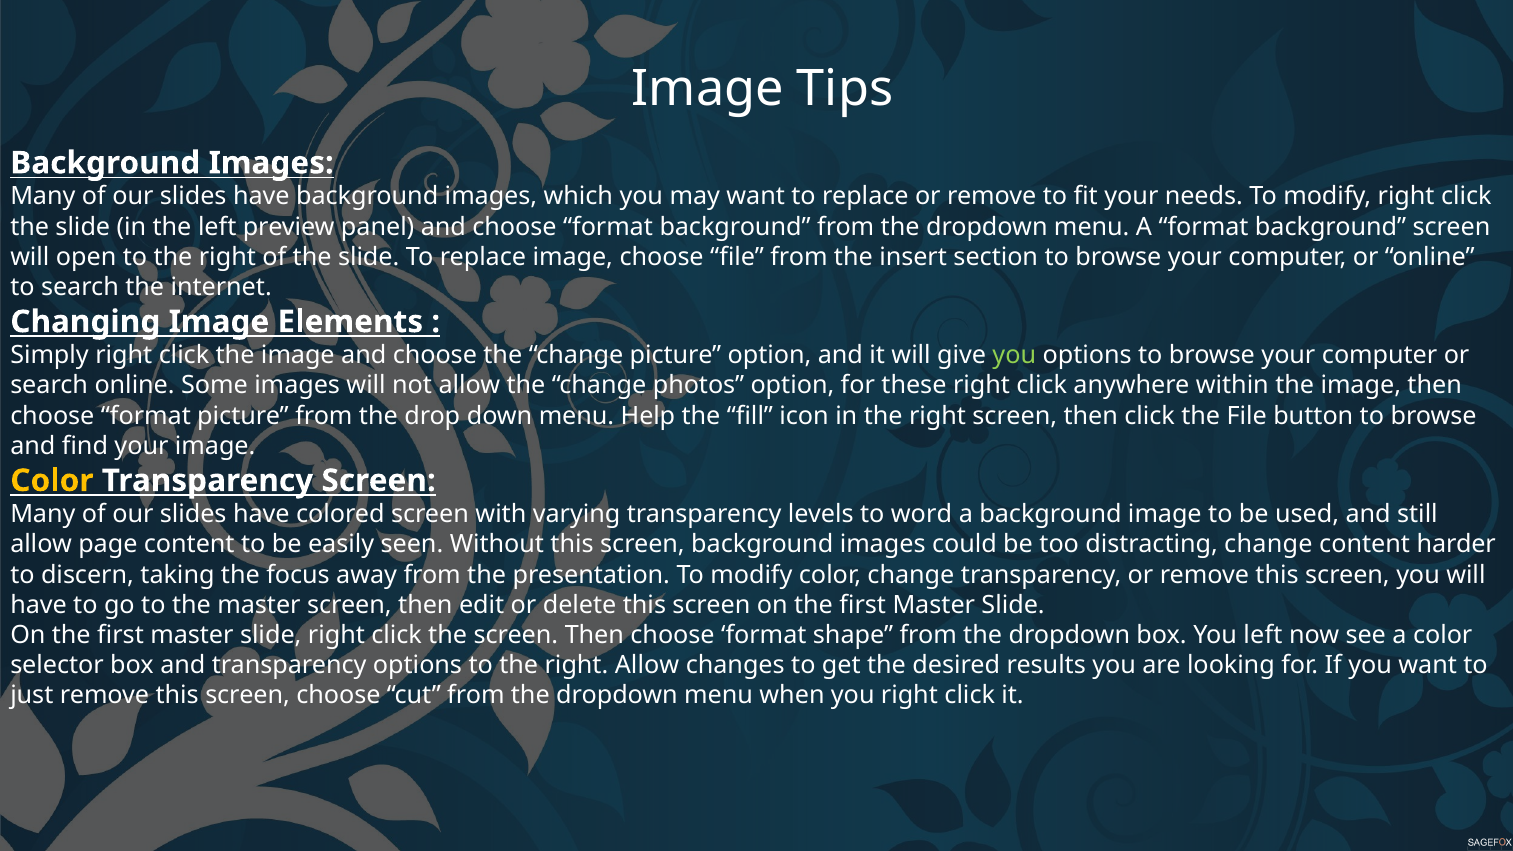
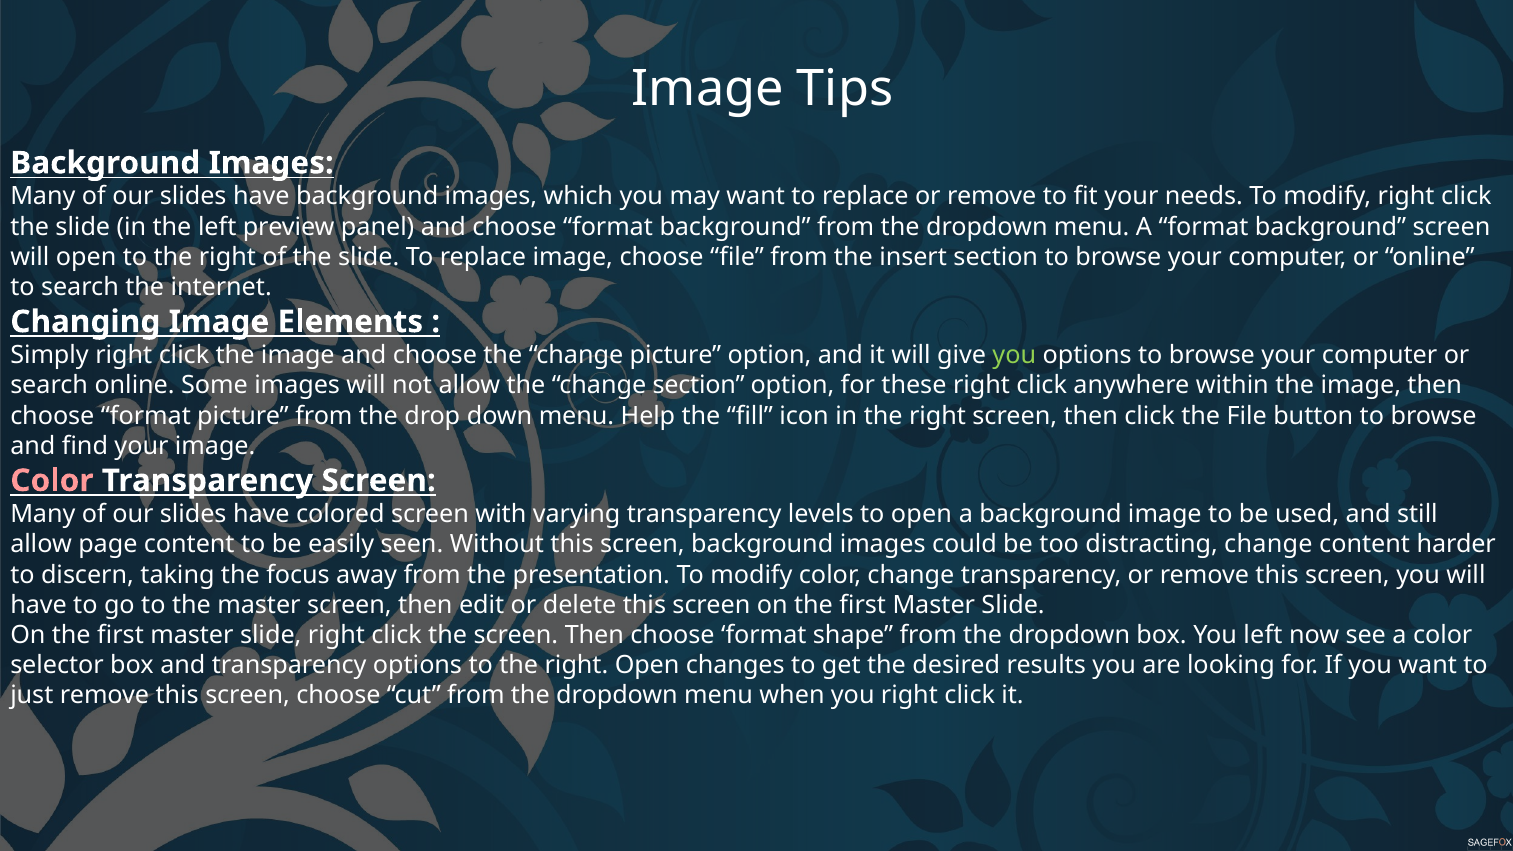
change photos: photos -> section
Color at (52, 481) colour: yellow -> pink
to word: word -> open
right Allow: Allow -> Open
